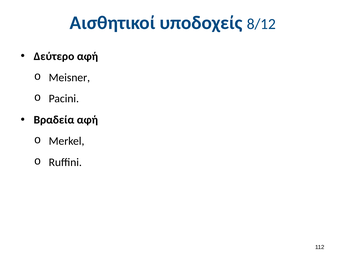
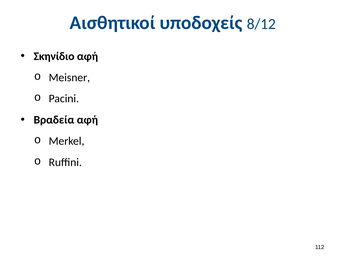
Δεύτερο: Δεύτερο -> Σκηνίδιο
